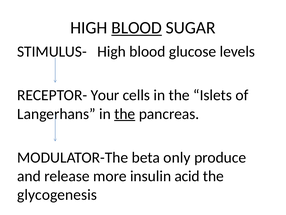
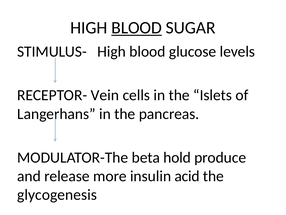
Your: Your -> Vein
the at (125, 114) underline: present -> none
only: only -> hold
